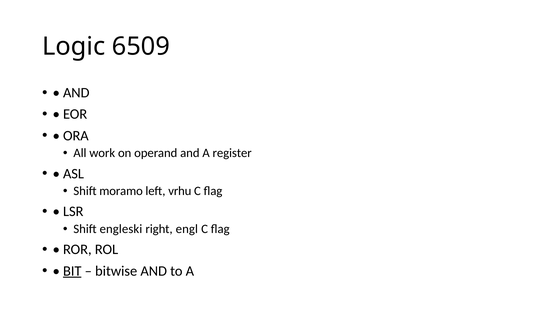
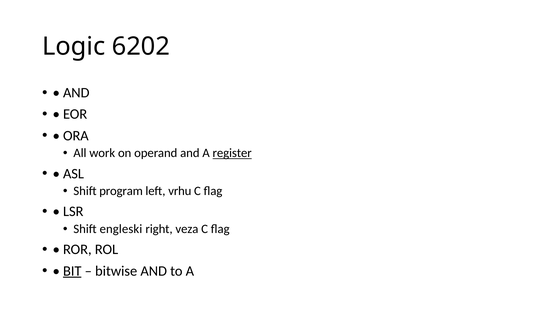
6509: 6509 -> 6202
register underline: none -> present
moramo: moramo -> program
engl: engl -> veza
